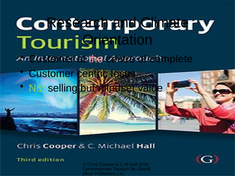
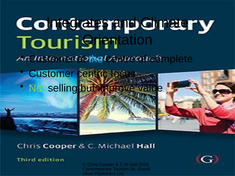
Research: Research -> Integrates
the colour: pink -> light blue
mindset: mindset -> improve
